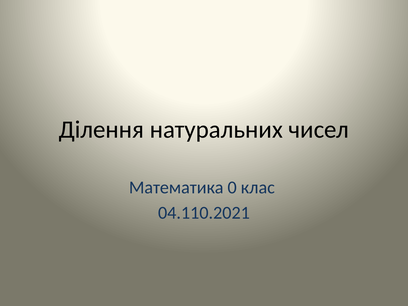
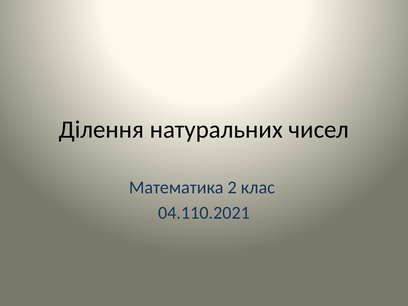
0: 0 -> 2
